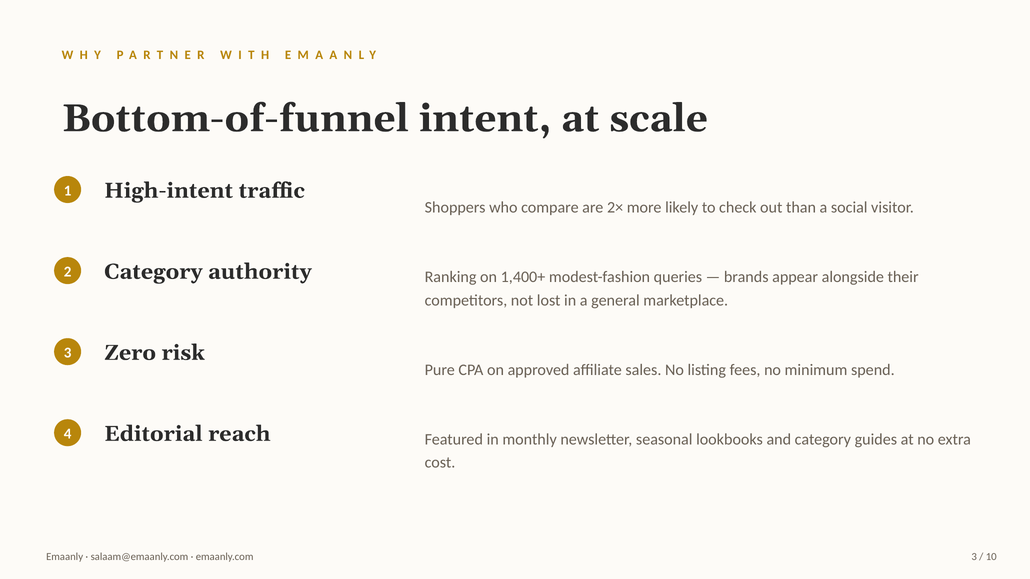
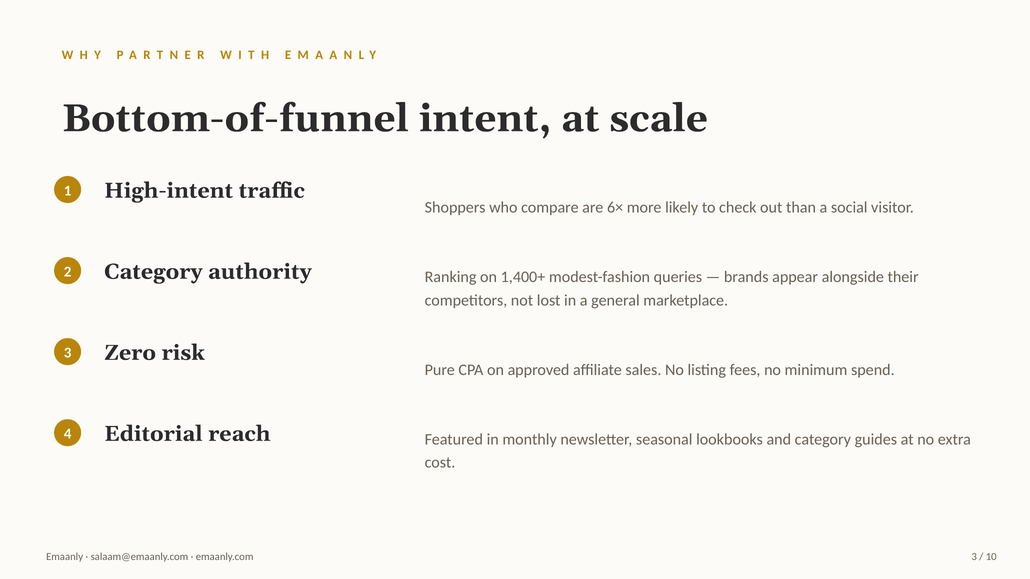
2×: 2× -> 6×
